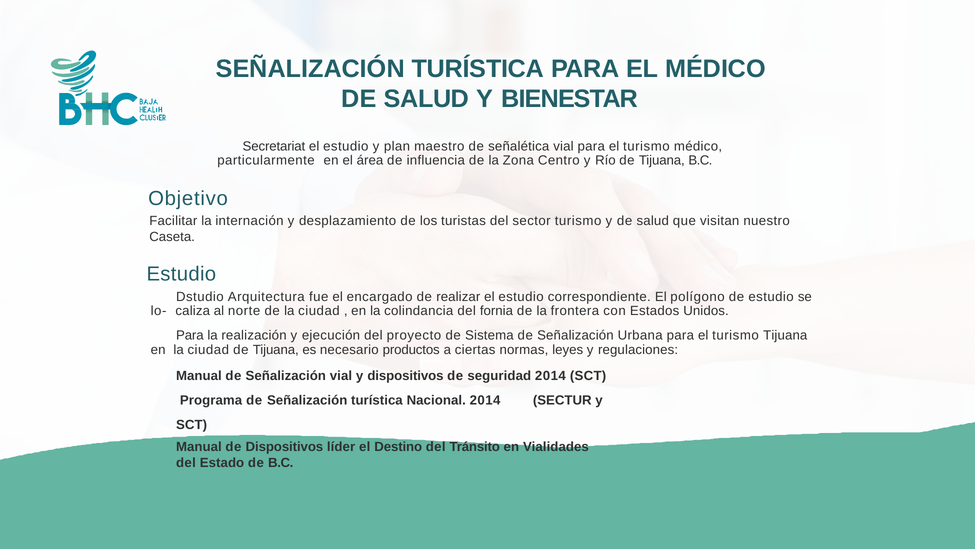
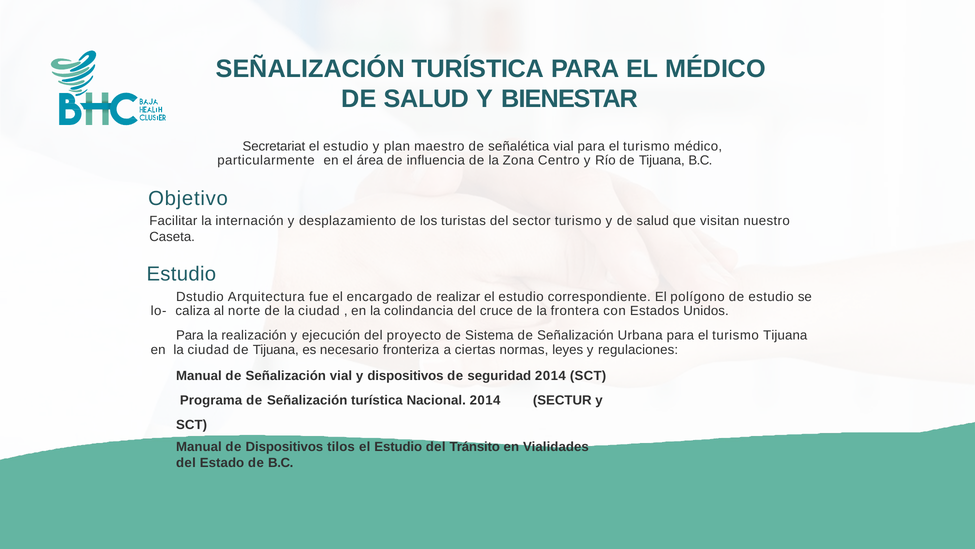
fornia: fornia -> cruce
productos: productos -> fronteriza
líder: líder -> tilos
Destino at (398, 447): Destino -> Estudio
